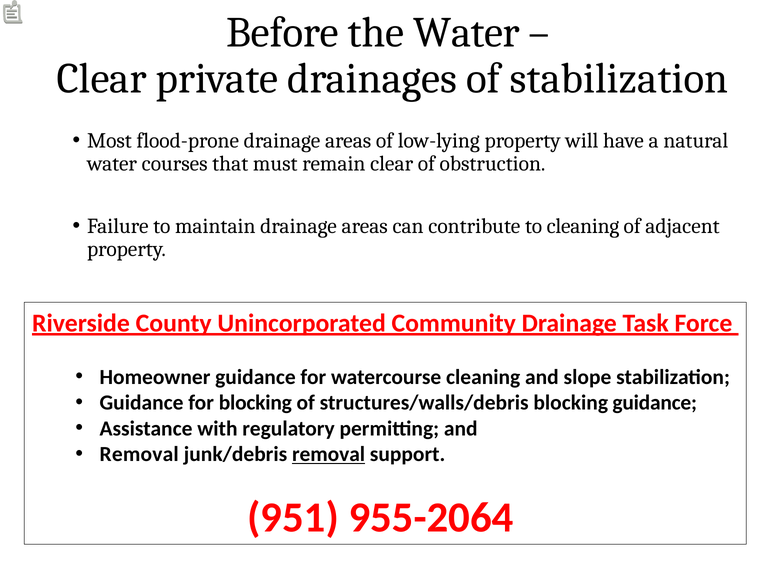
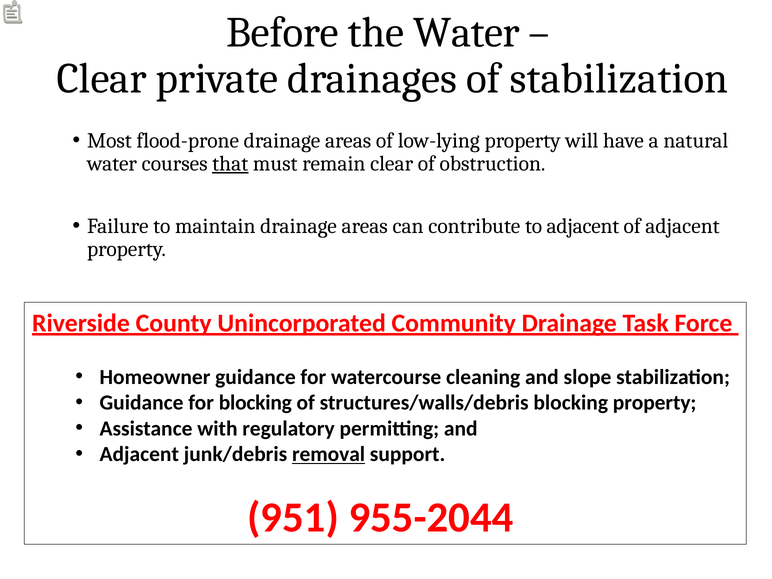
that underline: none -> present
to cleaning: cleaning -> adjacent
blocking guidance: guidance -> property
Removal at (139, 454): Removal -> Adjacent
955-2064: 955-2064 -> 955-2044
